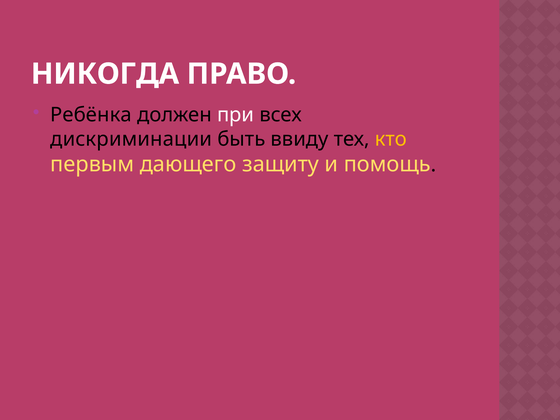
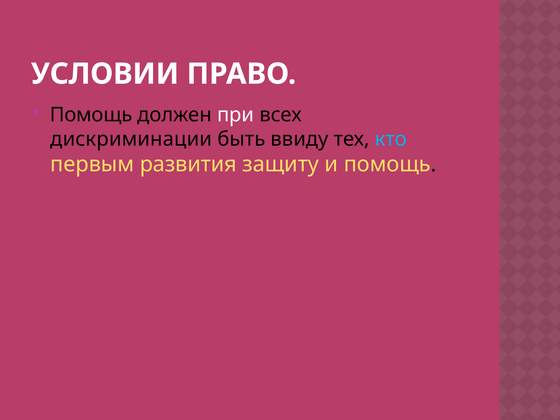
НИКОГДА: НИКОГДА -> УСЛОВИИ
Ребёнка at (91, 115): Ребёнка -> Помощь
кто colour: yellow -> light blue
дающего: дающего -> развития
